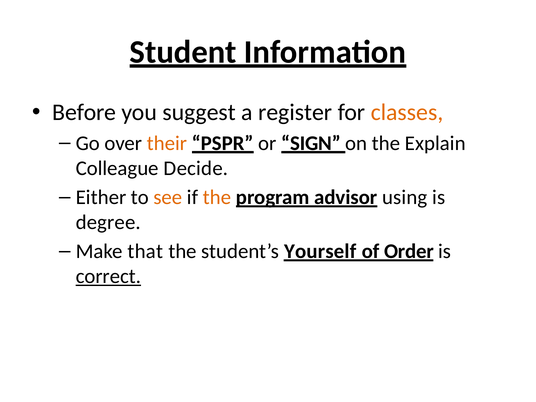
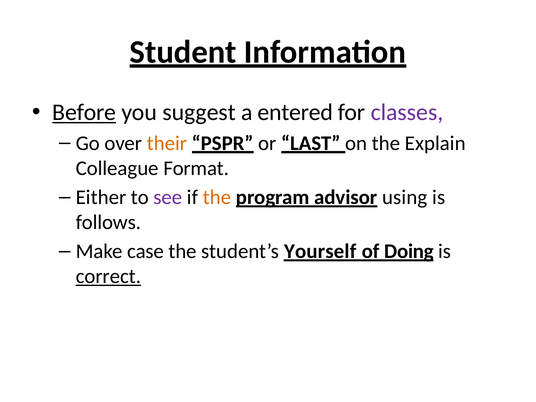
Before underline: none -> present
register: register -> entered
classes colour: orange -> purple
SIGN: SIGN -> LAST
Decide: Decide -> Format
see colour: orange -> purple
degree: degree -> follows
that: that -> case
Order: Order -> Doing
